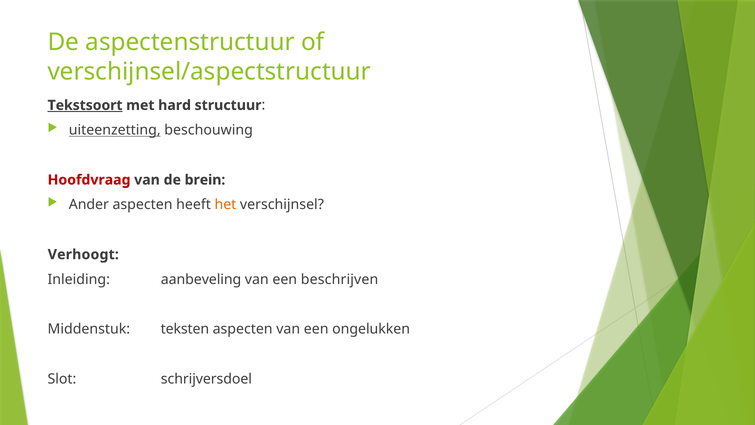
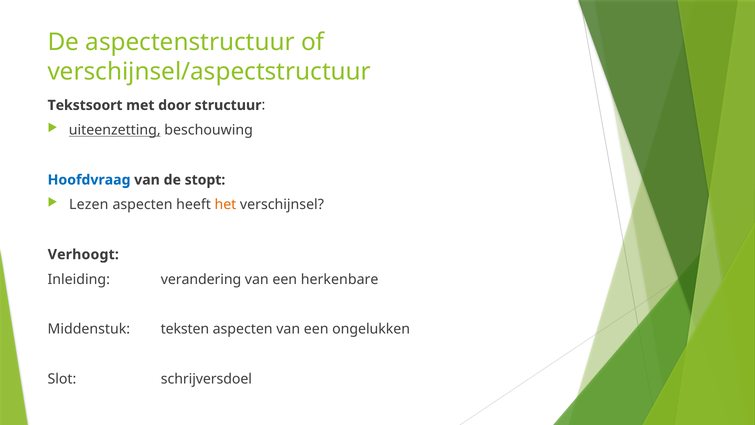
Tekstsoort underline: present -> none
hard: hard -> door
Hoofdvraag colour: red -> blue
brein: brein -> stopt
Ander: Ander -> Lezen
aanbeveling: aanbeveling -> verandering
beschrijven: beschrijven -> herkenbare
